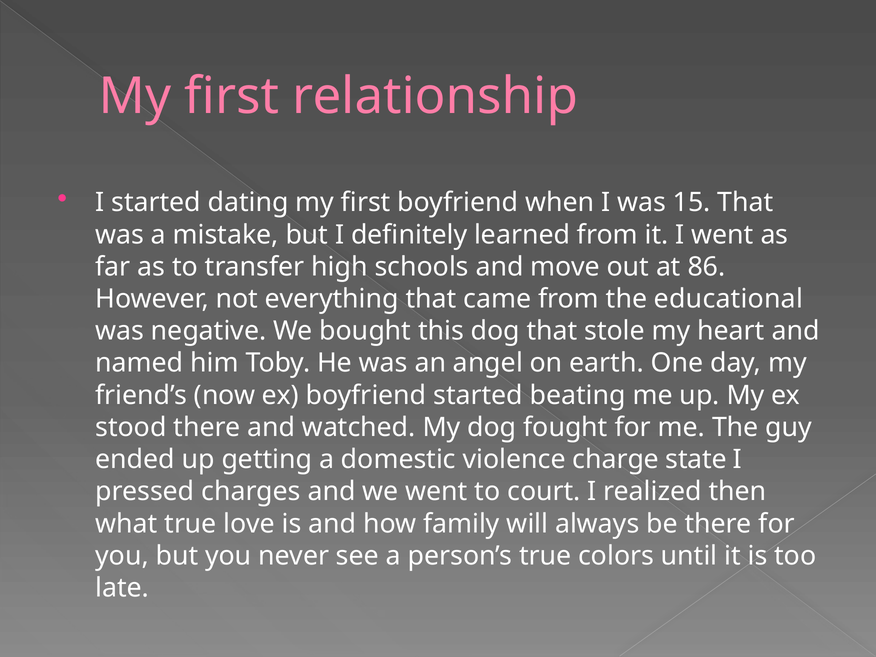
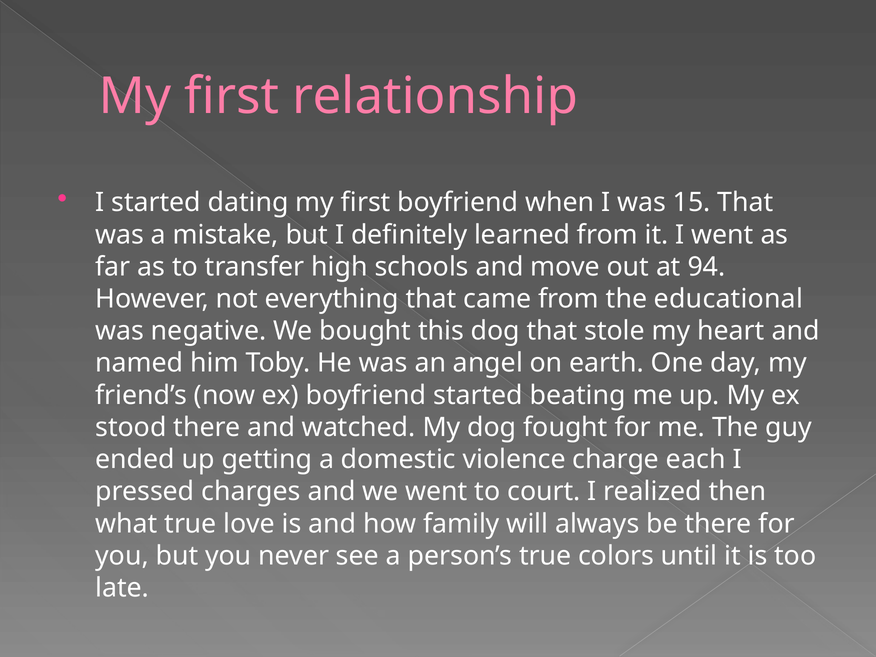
86: 86 -> 94
state: state -> each
